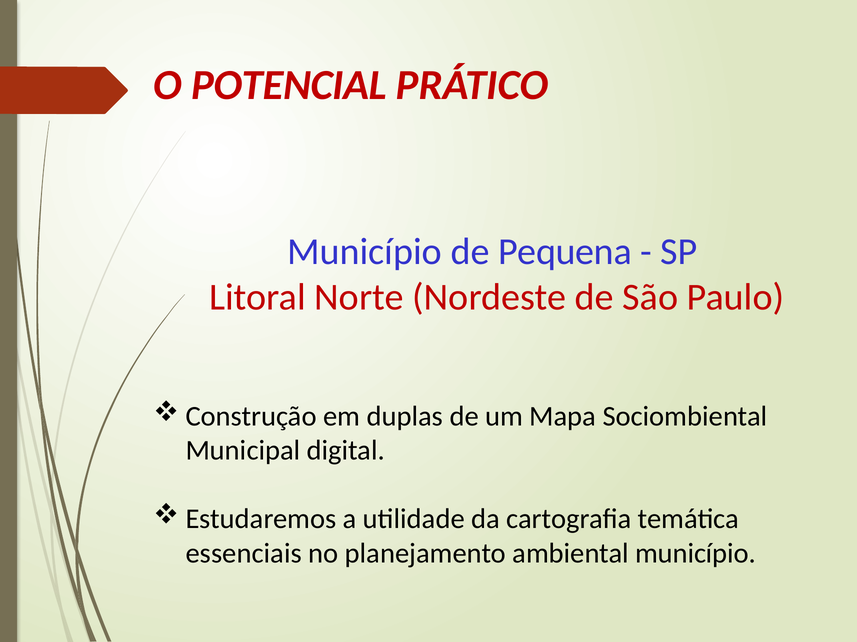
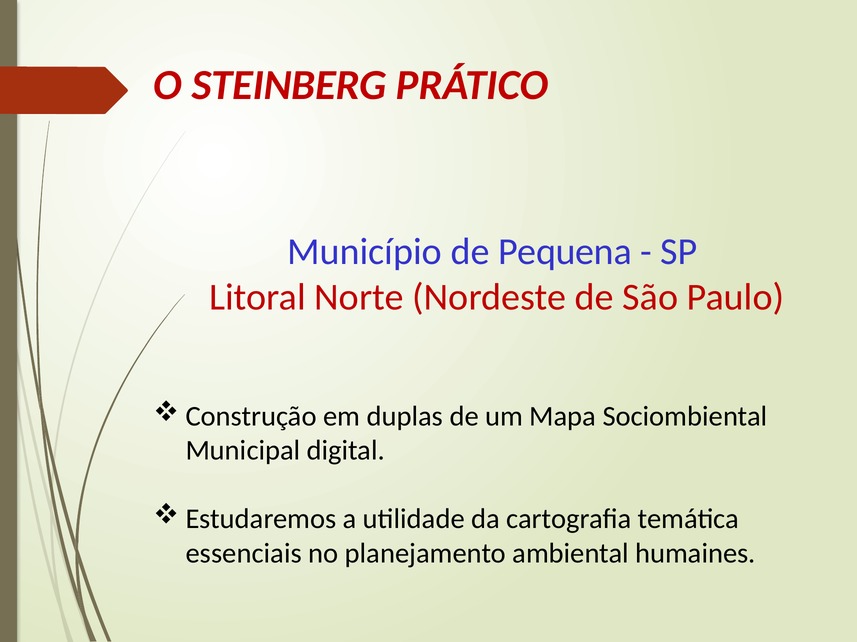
POTENCIAL: POTENCIAL -> STEINBERG
ambiental município: município -> humaines
